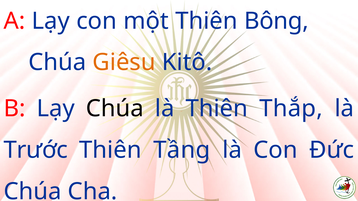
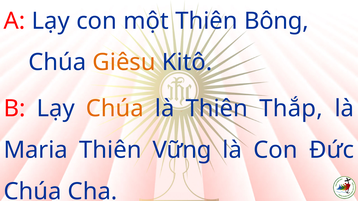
Chúa at (115, 109) colour: black -> orange
Trước: Trước -> Maria
Tầng: Tầng -> Vững
